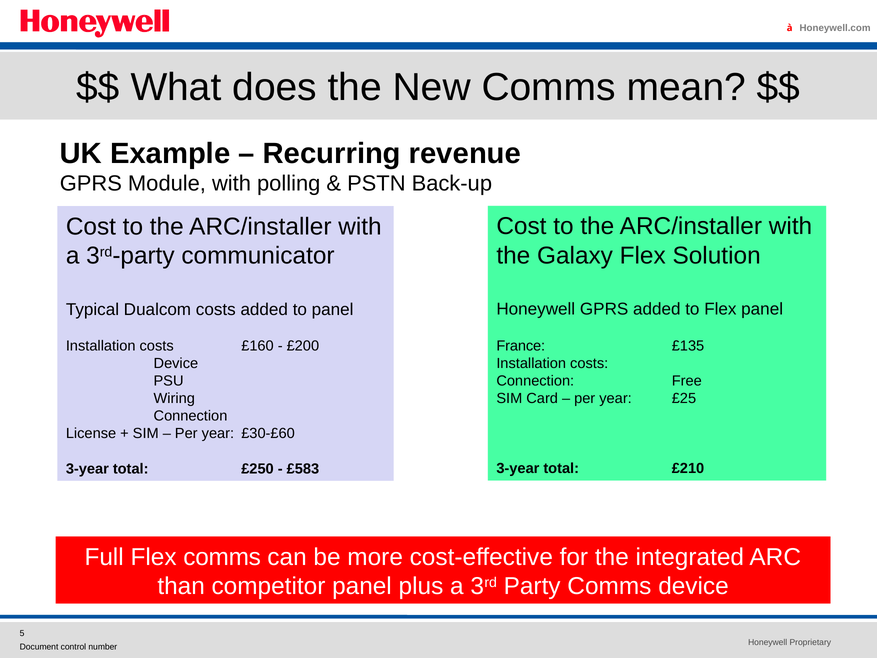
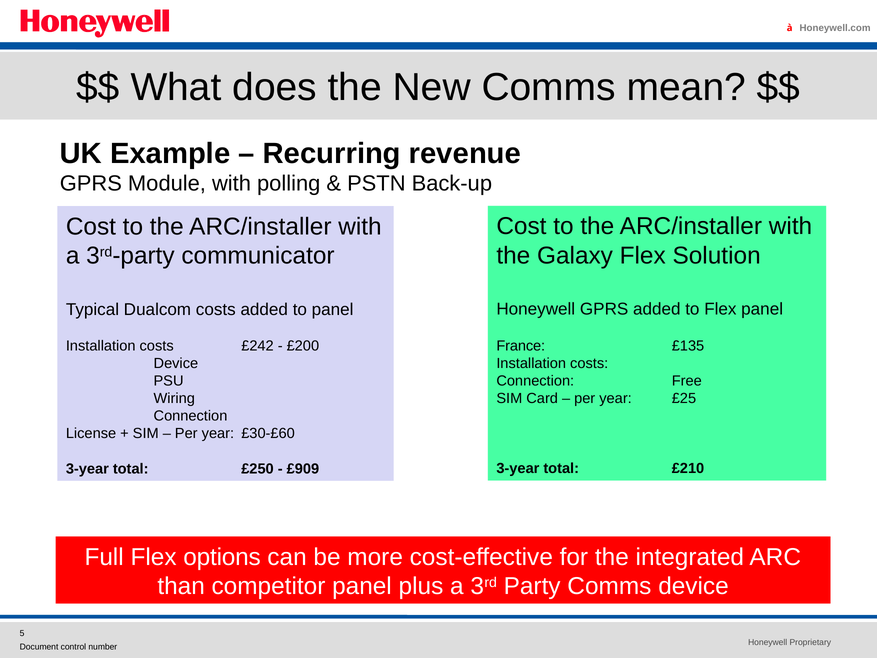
£160: £160 -> £242
£583: £583 -> £909
Flex comms: comms -> options
